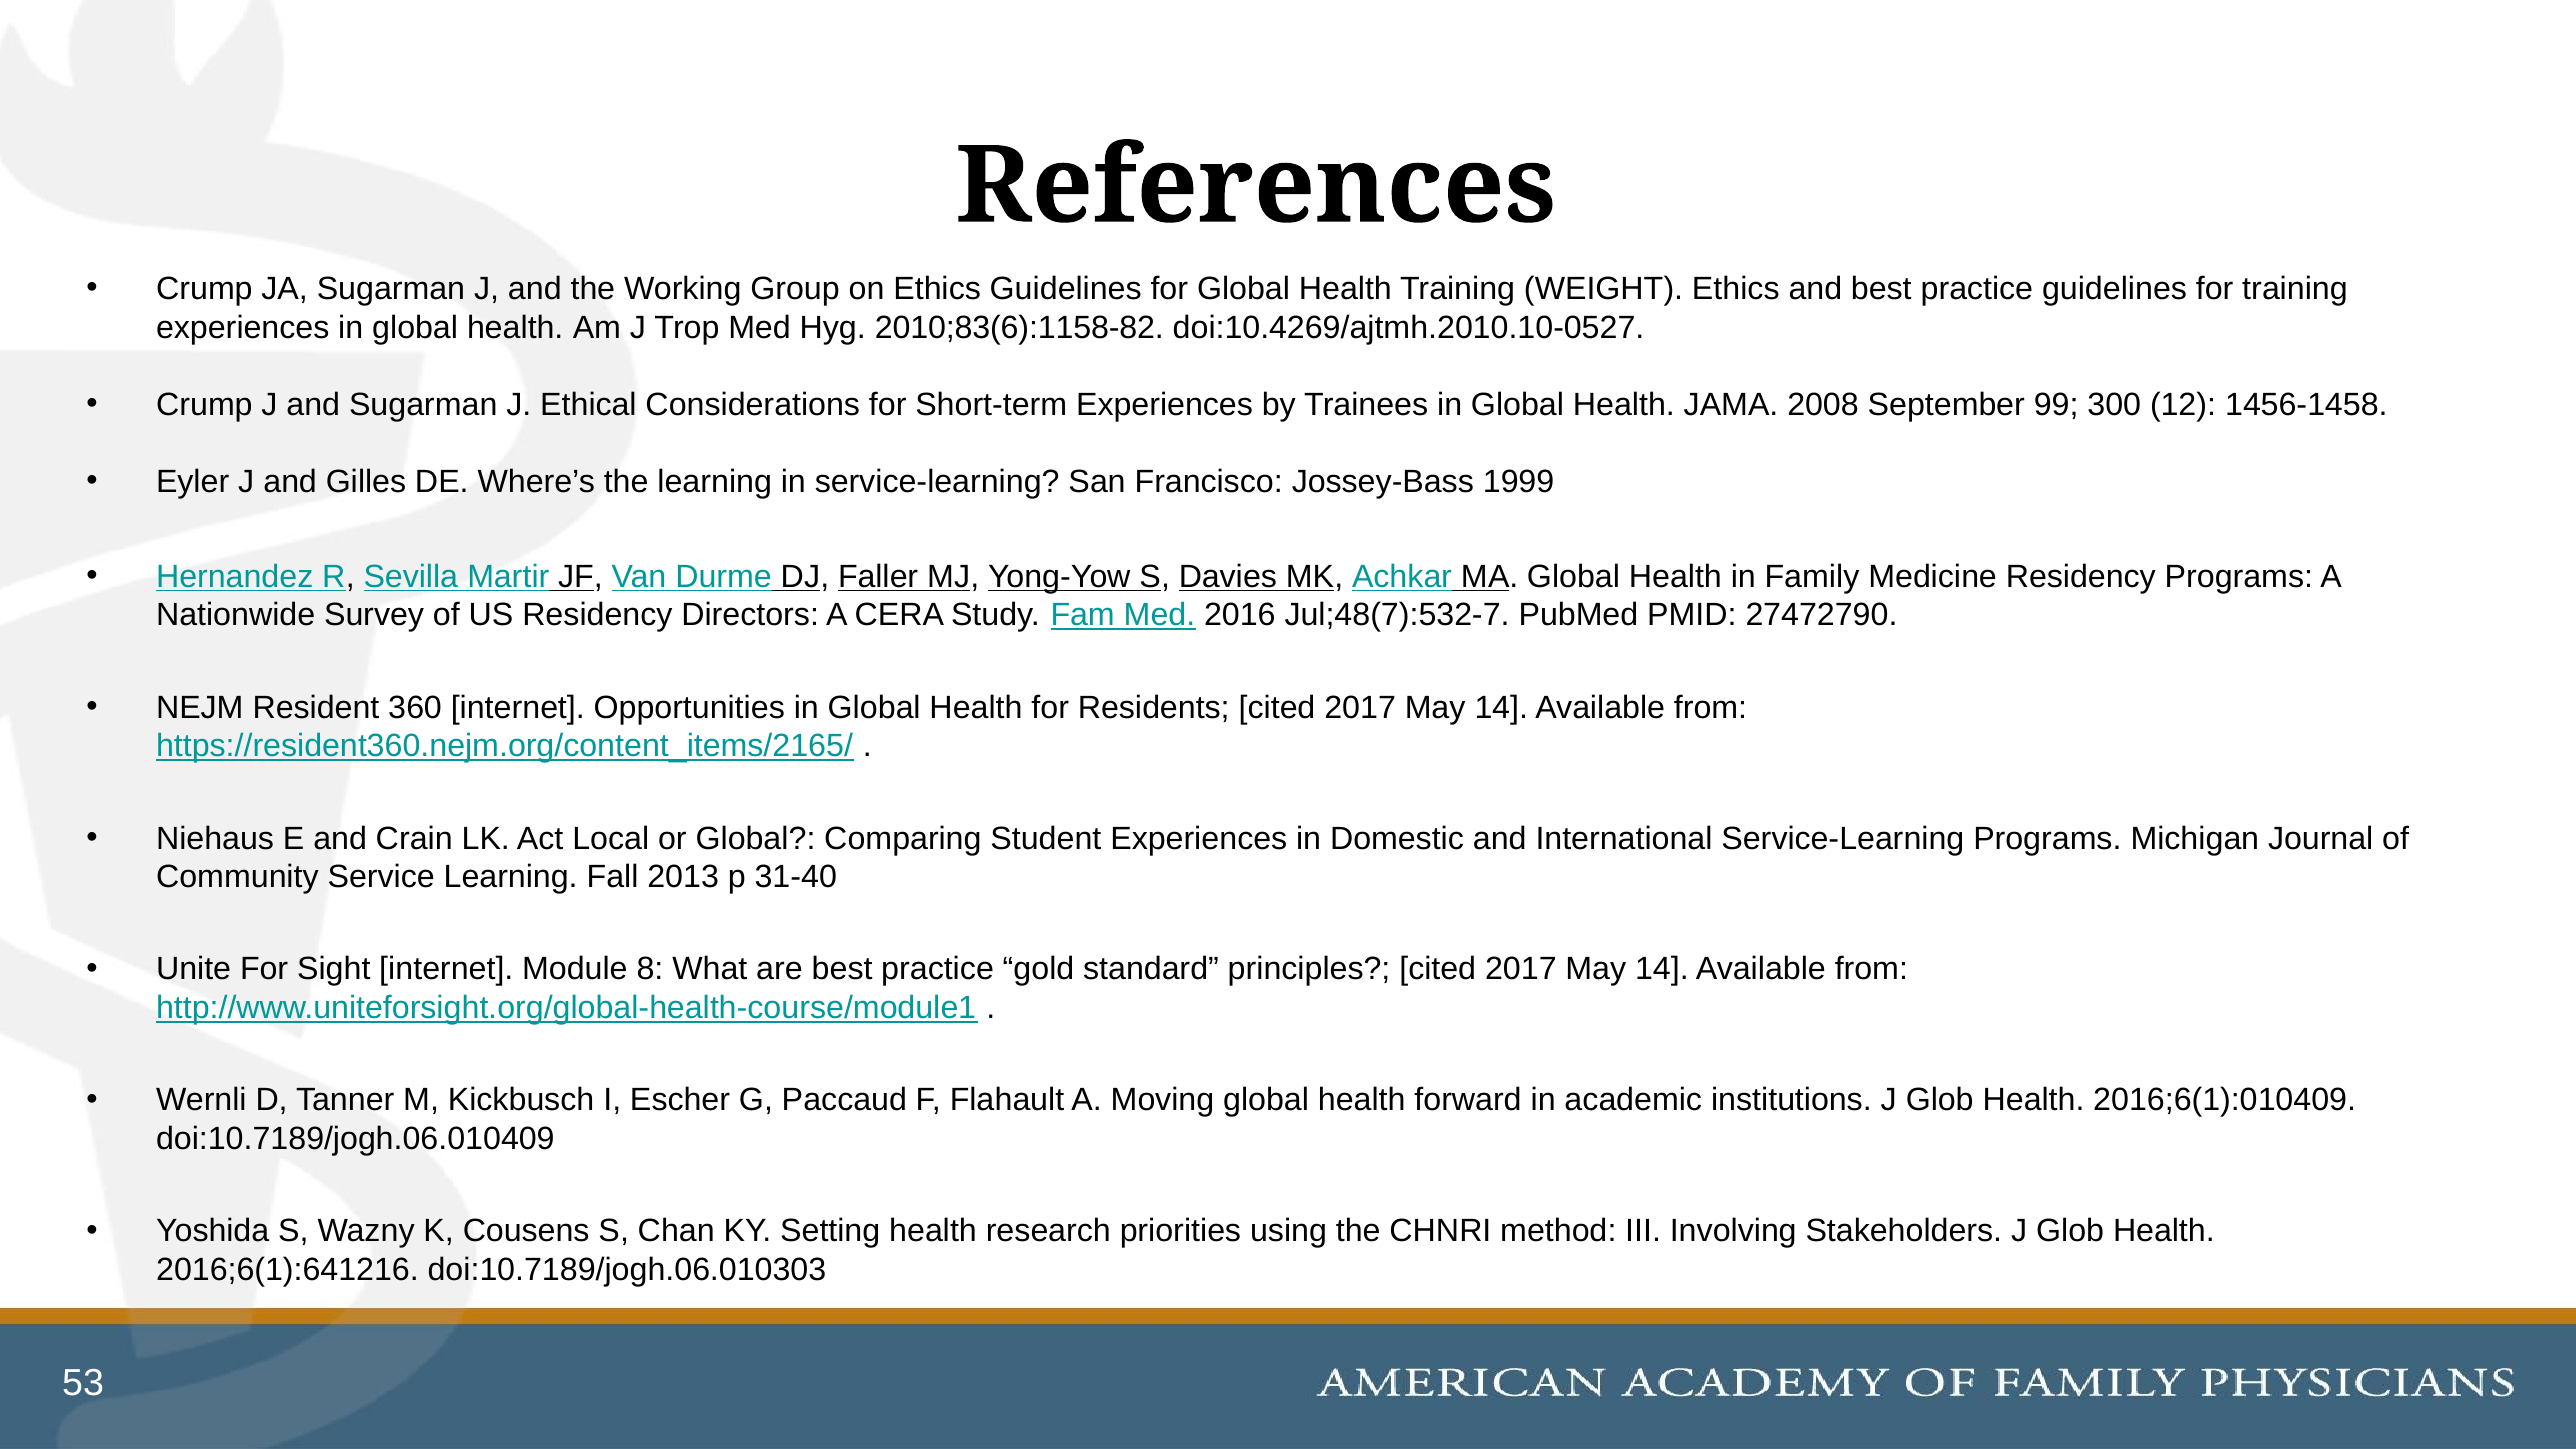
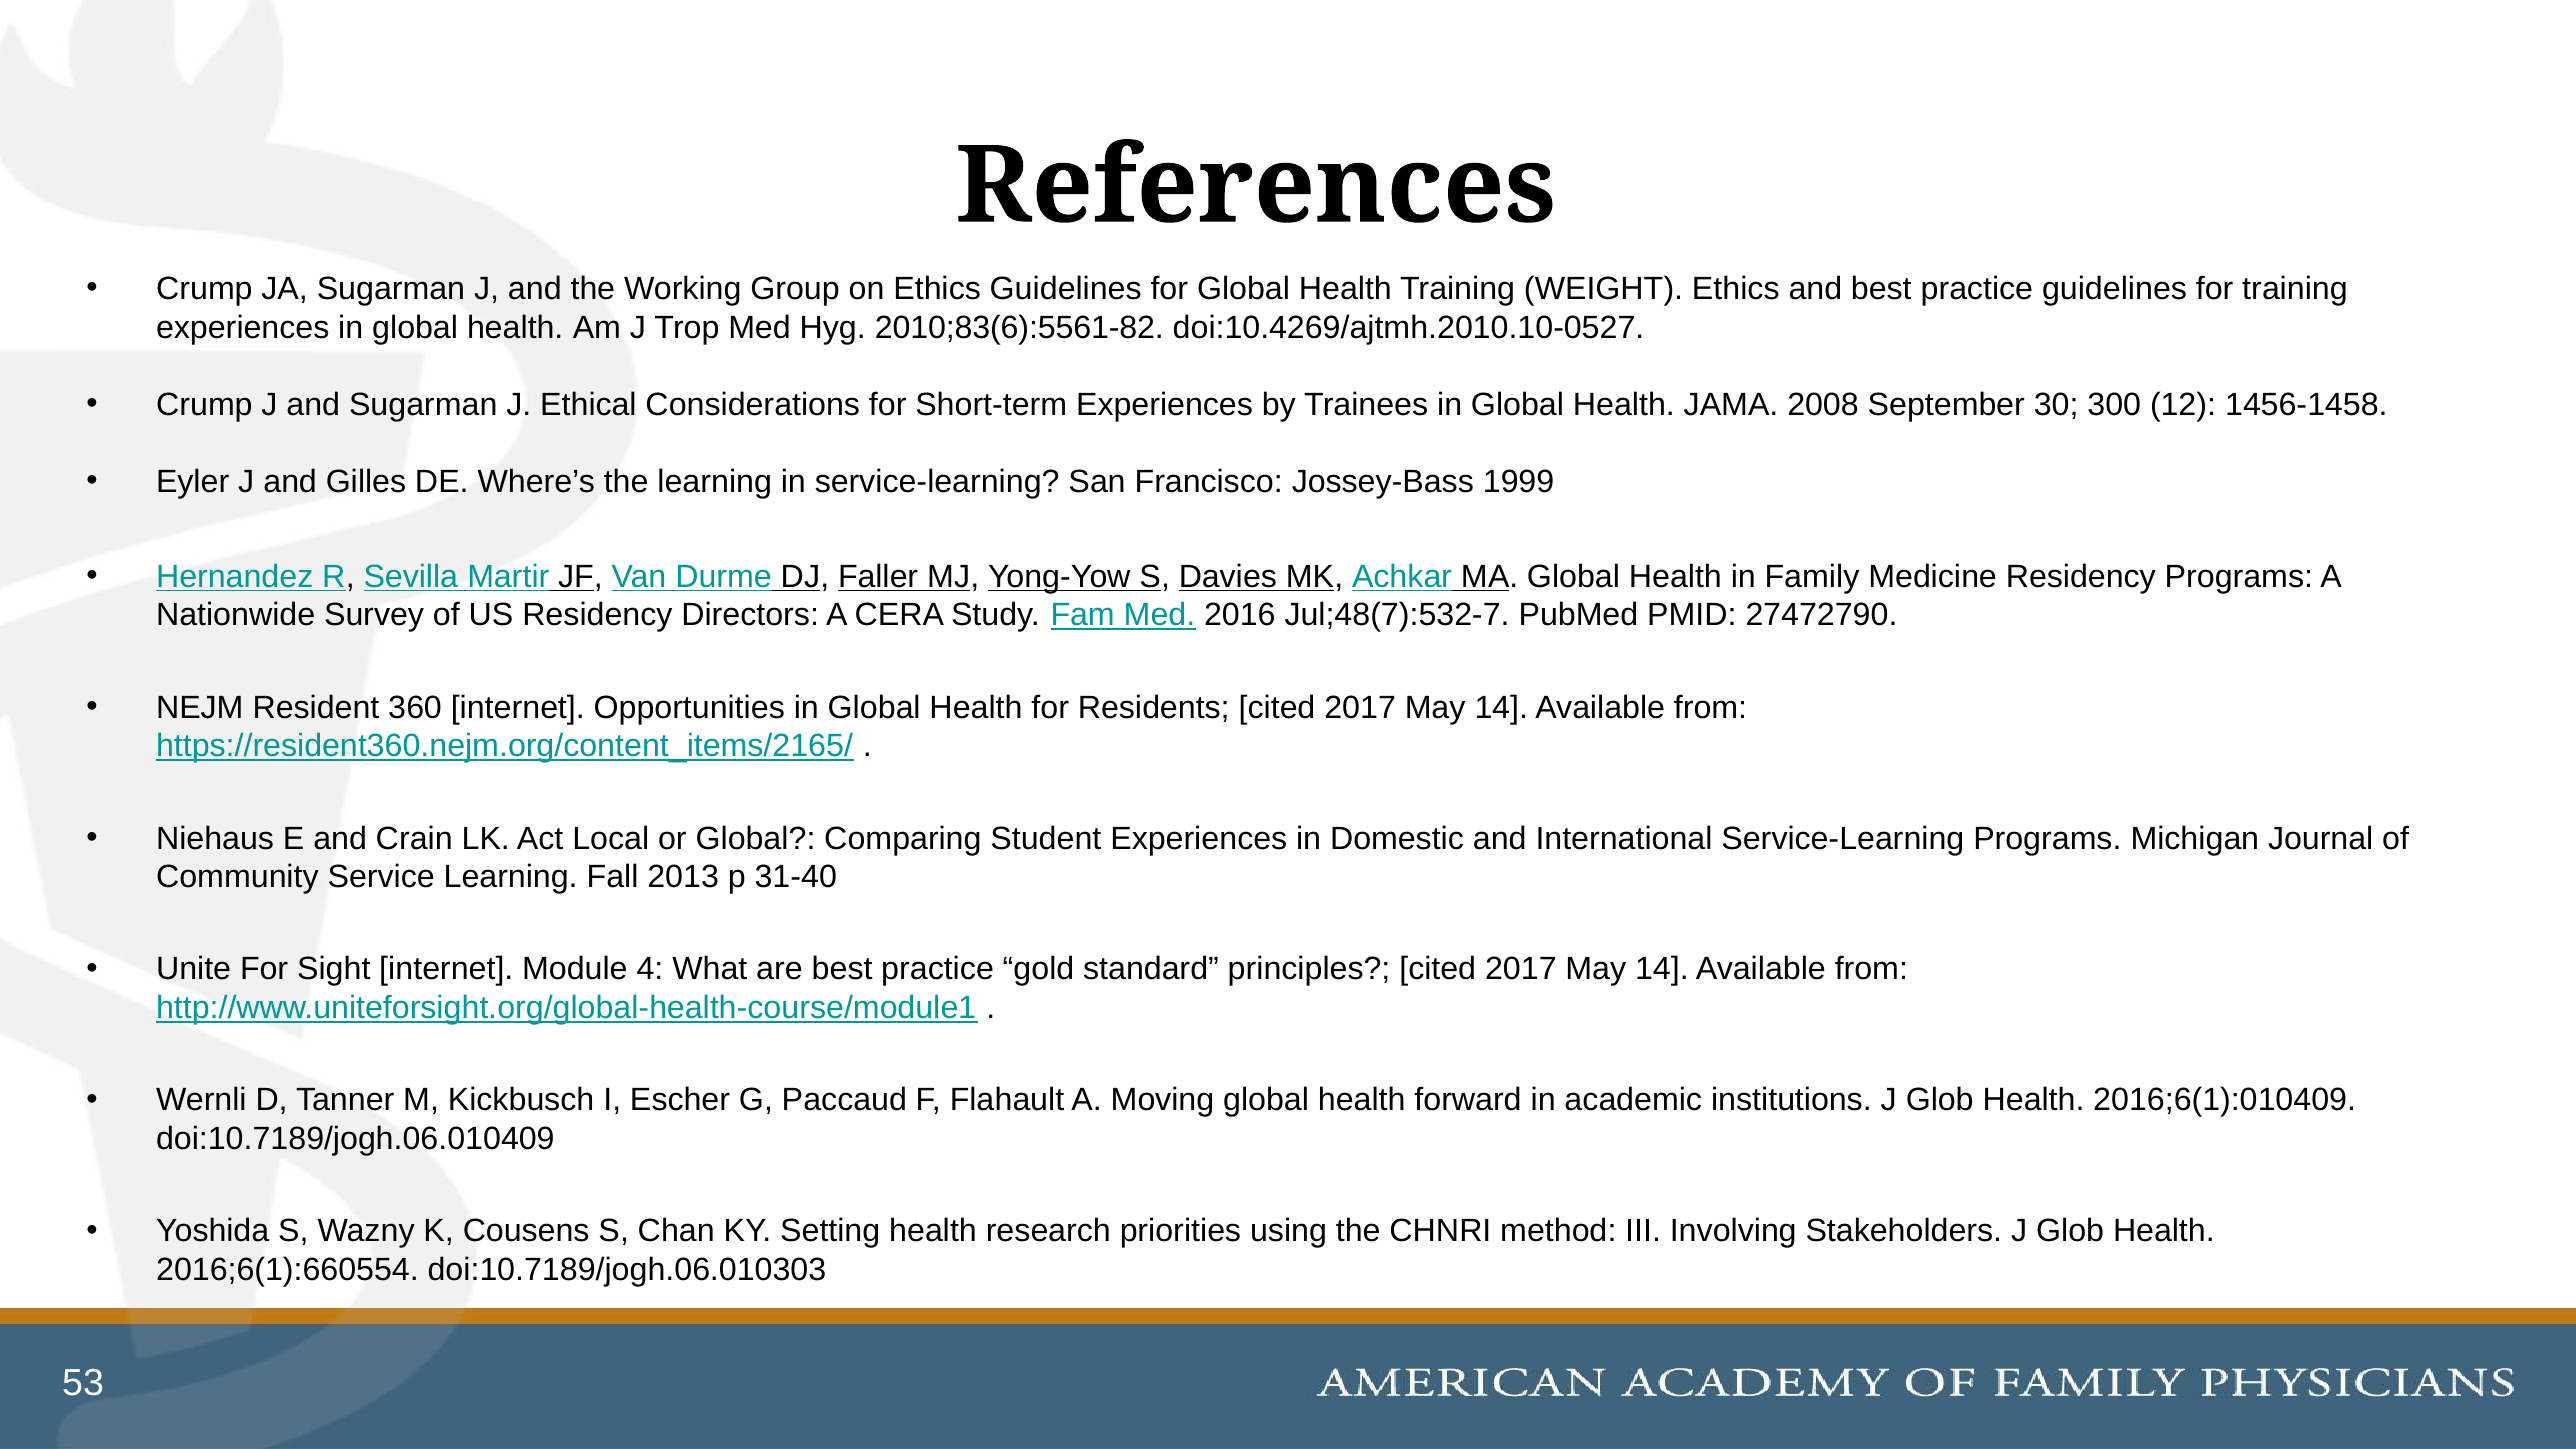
2010;83(6):1158-82: 2010;83(6):1158-82 -> 2010;83(6):5561-82
99: 99 -> 30
8: 8 -> 4
2016;6(1):641216: 2016;6(1):641216 -> 2016;6(1):660554
